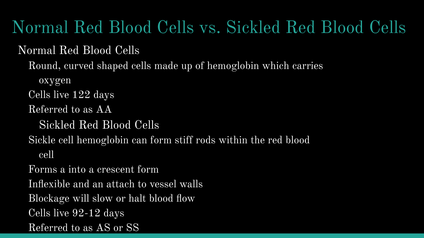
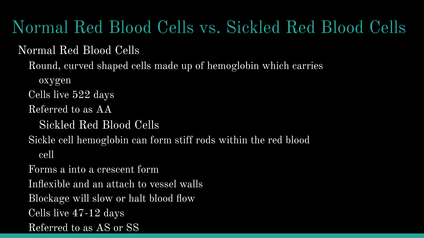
122: 122 -> 522
92-12: 92-12 -> 47-12
